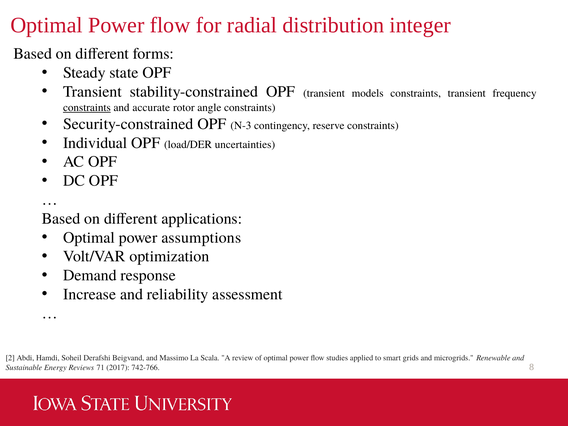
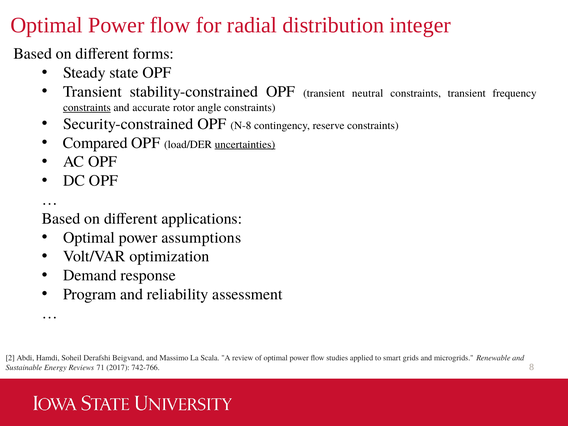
models: models -> neutral
N-3: N-3 -> N-8
Individual: Individual -> Compared
uncertainties underline: none -> present
Increase: Increase -> Program
